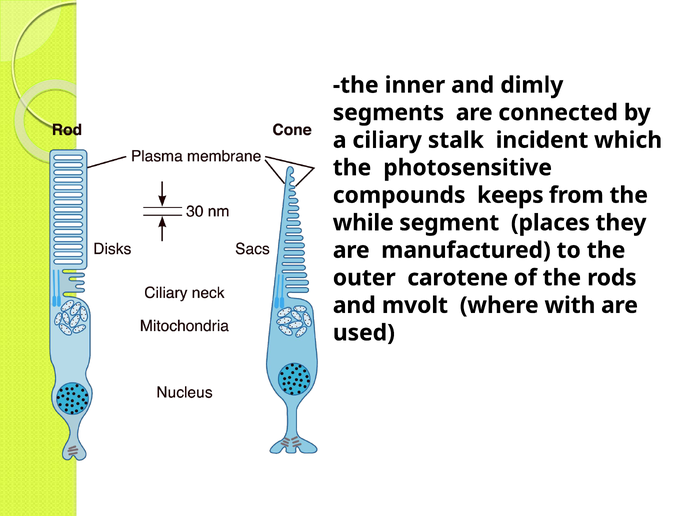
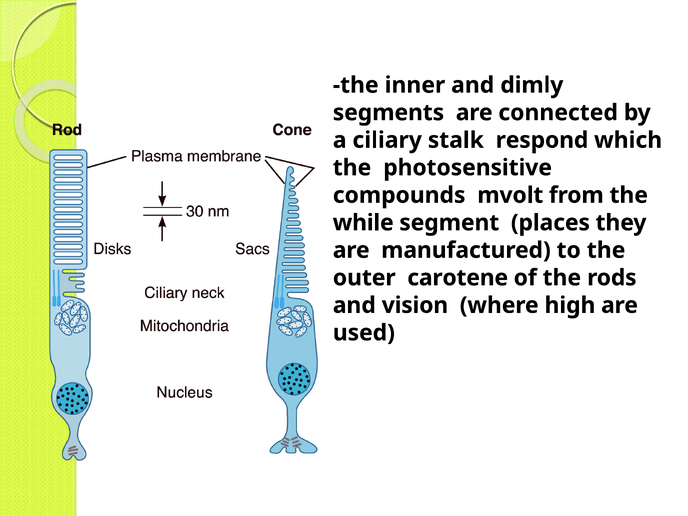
incident: incident -> respond
keeps: keeps -> mvolt
mvolt: mvolt -> vision
with: with -> high
